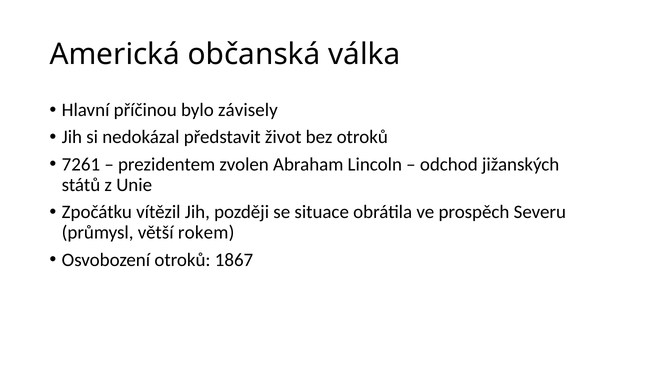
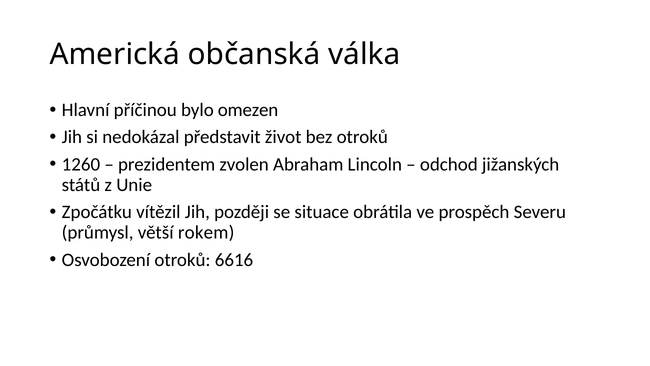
závisely: závisely -> omezen
7261: 7261 -> 1260
1867: 1867 -> 6616
